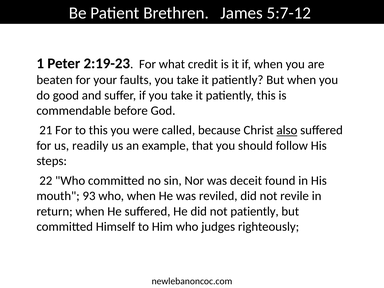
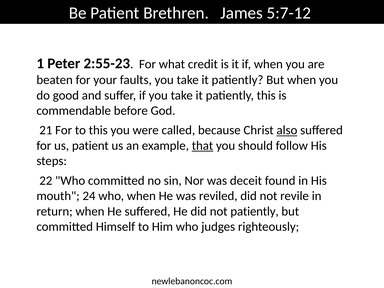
2:19-23: 2:19-23 -> 2:55-23
us readily: readily -> patient
that underline: none -> present
93: 93 -> 24
